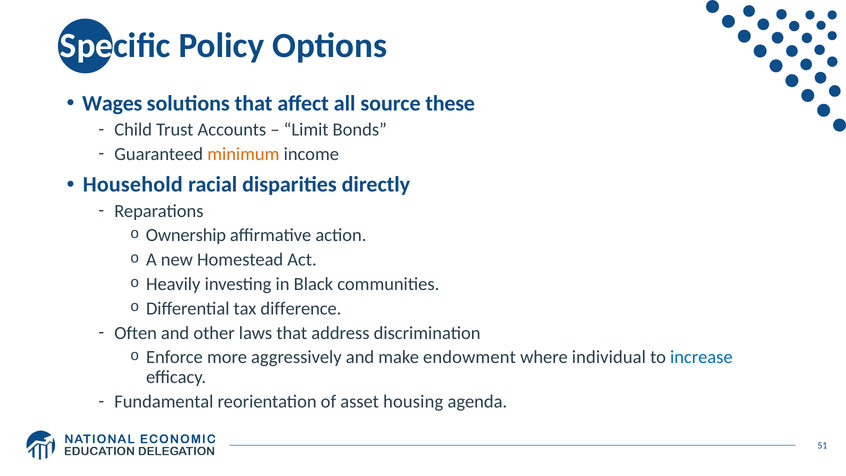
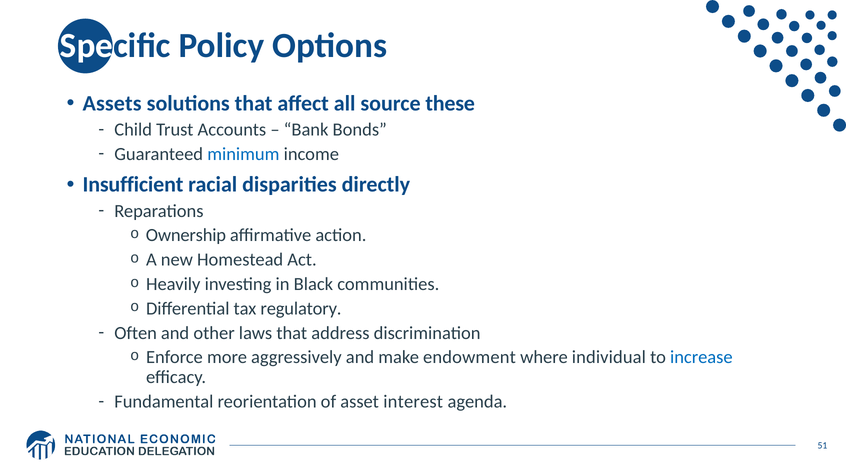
Wages: Wages -> Assets
Limit: Limit -> Bank
minimum colour: orange -> blue
Household: Household -> Insufficient
difference: difference -> regulatory
housing: housing -> interest
